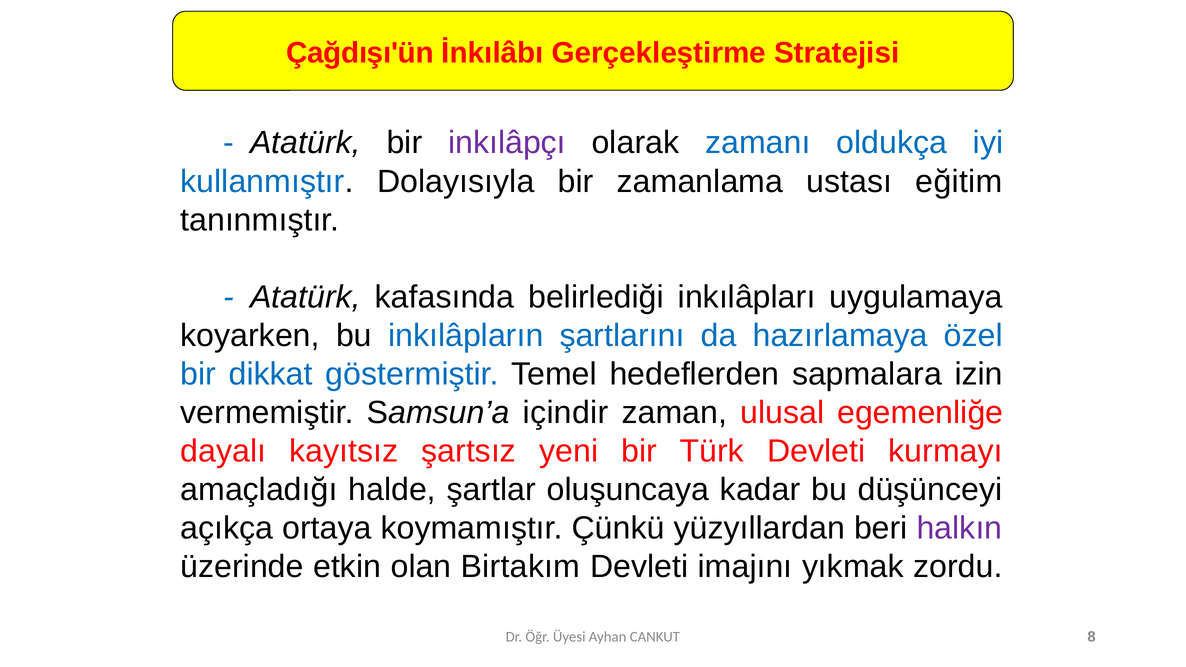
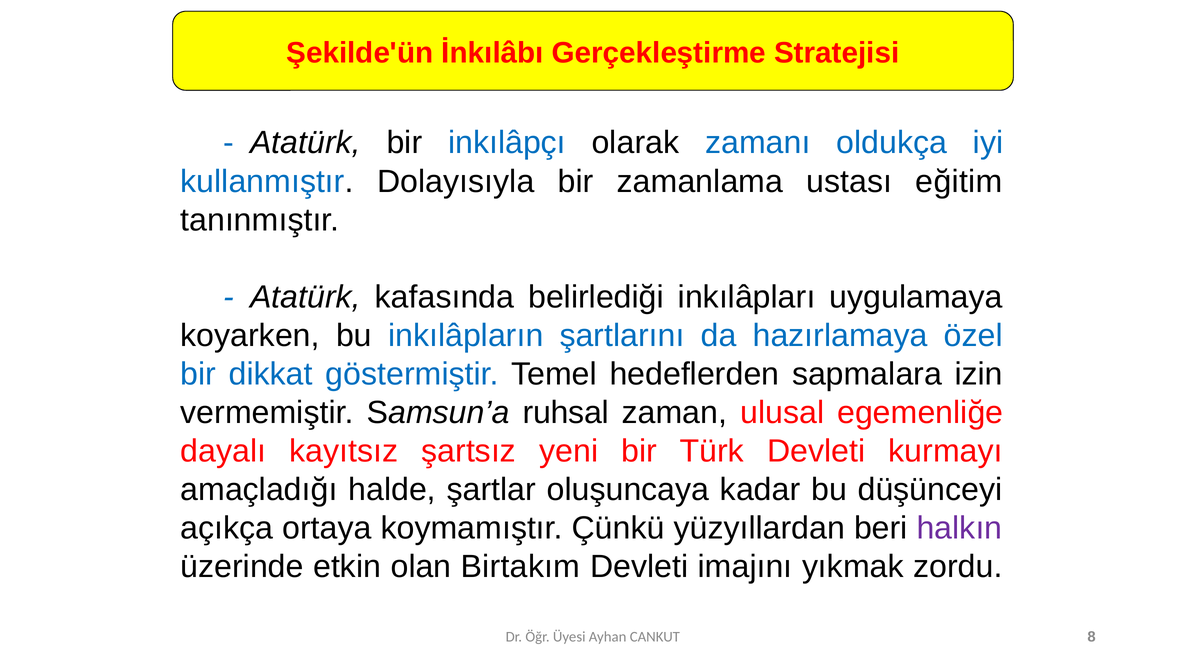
Çağdışı'ün: Çağdışı'ün -> Şekilde'ün
inkılâpçı colour: purple -> blue
içindir: içindir -> ruhsal
